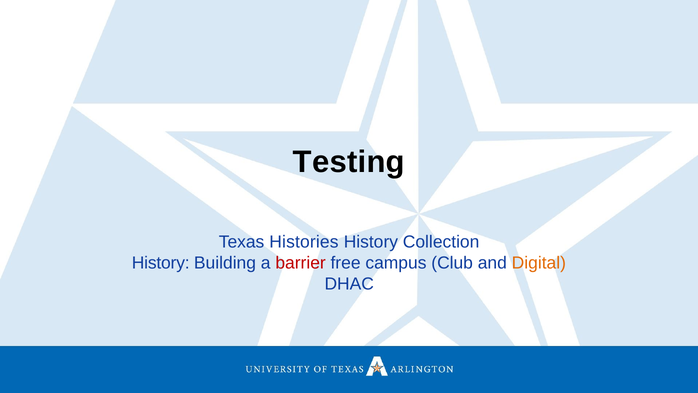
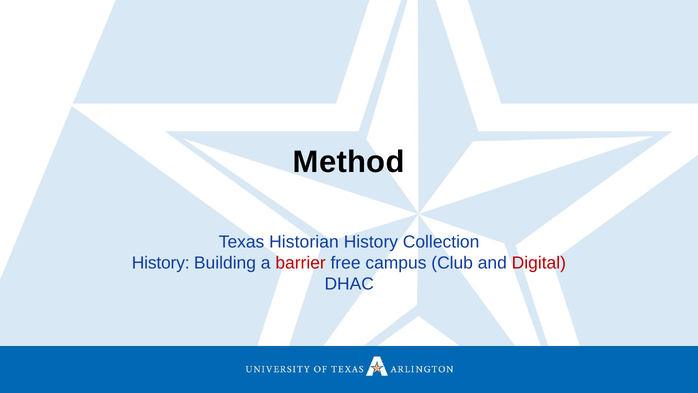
Testing: Testing -> Method
Histories: Histories -> Historian
Digital colour: orange -> red
